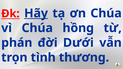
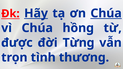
Chúa at (106, 13) underline: none -> present
phán: phán -> được
Dưới: Dưới -> Từng
